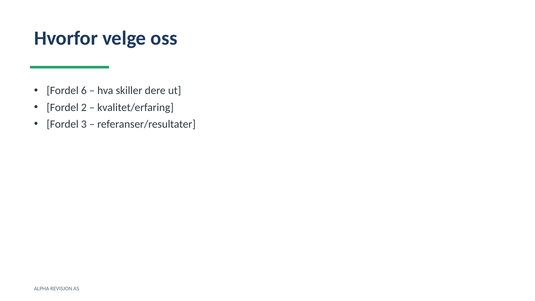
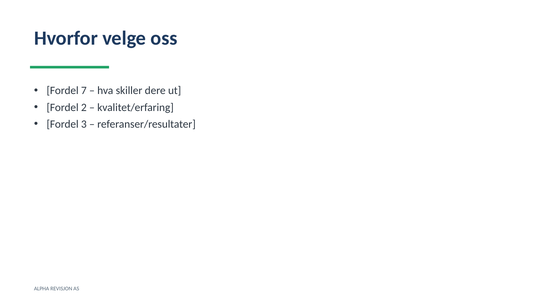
6: 6 -> 7
